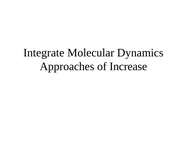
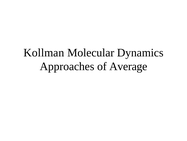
Integrate: Integrate -> Kollman
Increase: Increase -> Average
